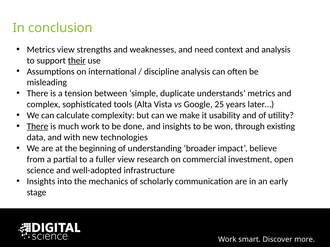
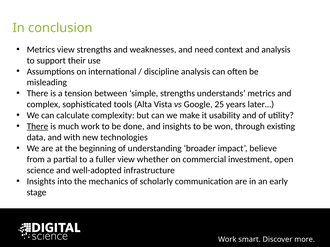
their underline: present -> none
simple duplicate: duplicate -> strengths
research: research -> whether
